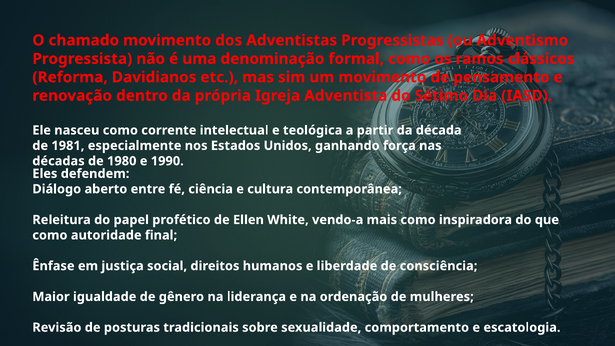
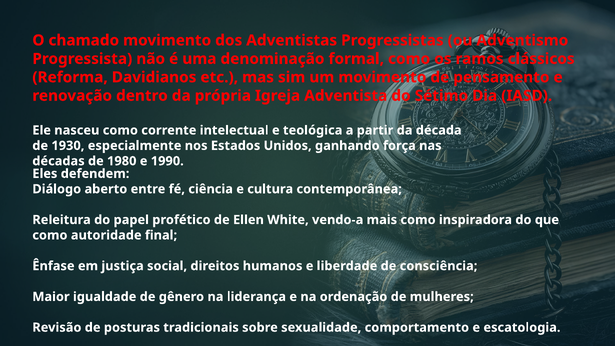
1981: 1981 -> 1930
